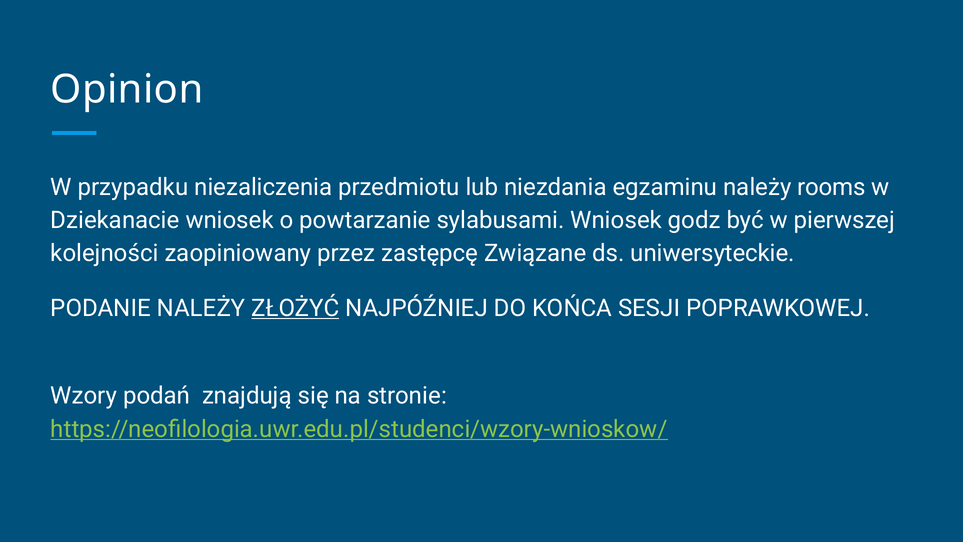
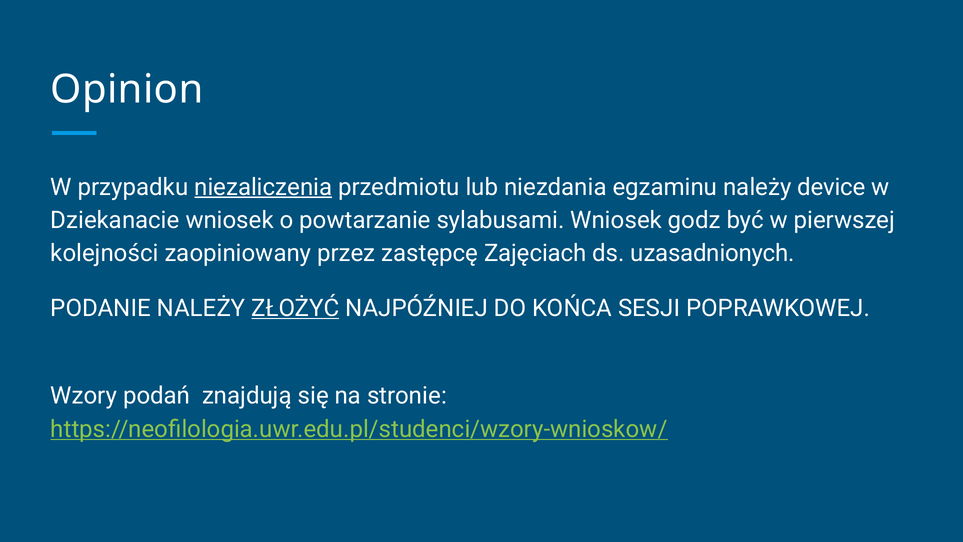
niezaliczenia underline: none -> present
rooms: rooms -> device
Związane: Związane -> Zajęciach
uniwersyteckie: uniwersyteckie -> uzasadnionych
